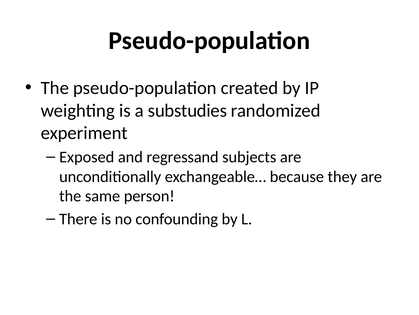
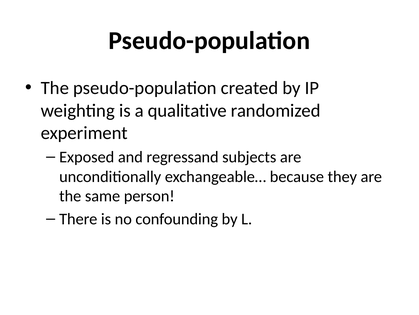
substudies: substudies -> qualitative
